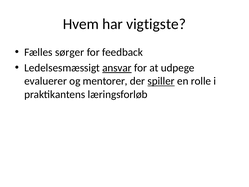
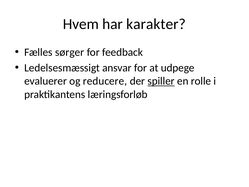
vigtigste: vigtigste -> karakter
ansvar underline: present -> none
mentorer: mentorer -> reducere
